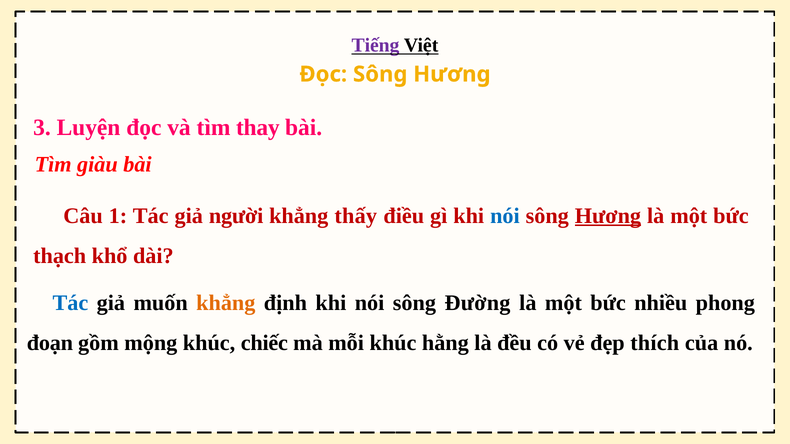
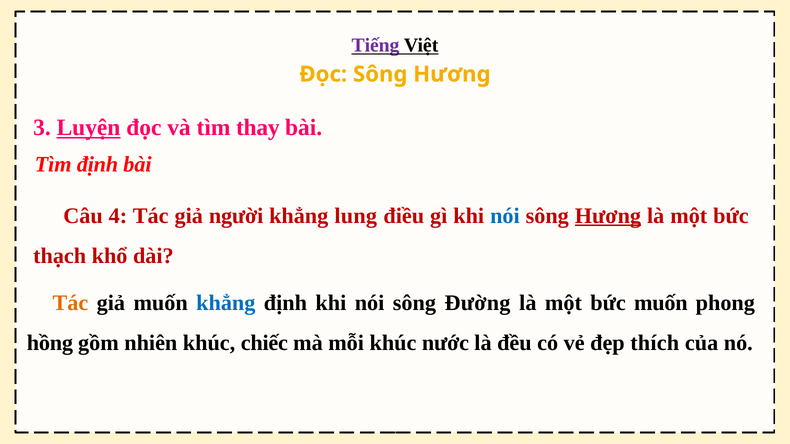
Luyện underline: none -> present
Tìm giàu: giàu -> định
1: 1 -> 4
thấy: thấy -> lung
Tác at (70, 303) colour: blue -> orange
khẳng at (226, 303) colour: orange -> blue
bức nhiều: nhiều -> muốn
đoạn: đoạn -> hồng
mộng: mộng -> nhiên
hằng: hằng -> nước
